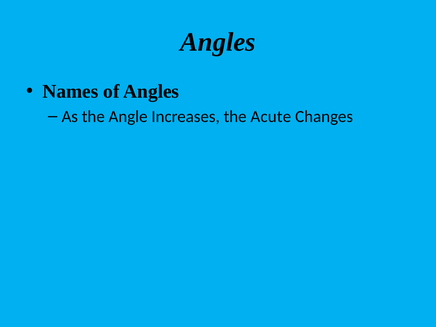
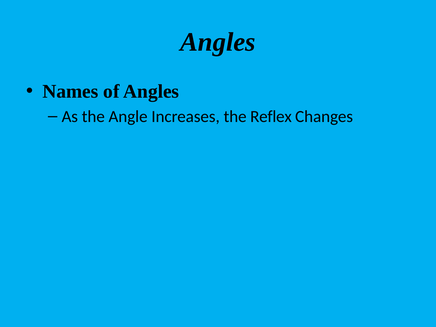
Acute: Acute -> Reflex
